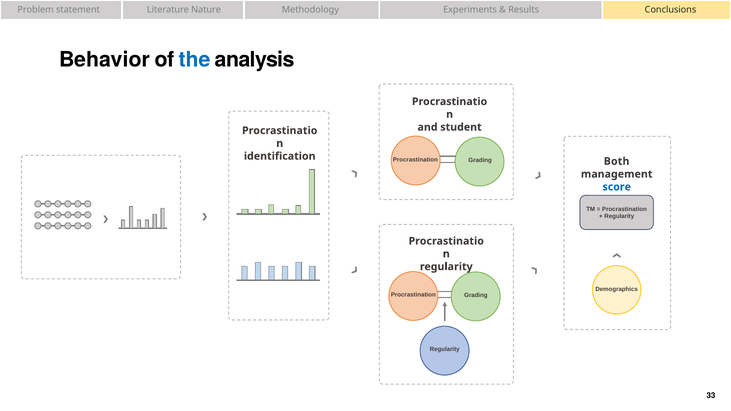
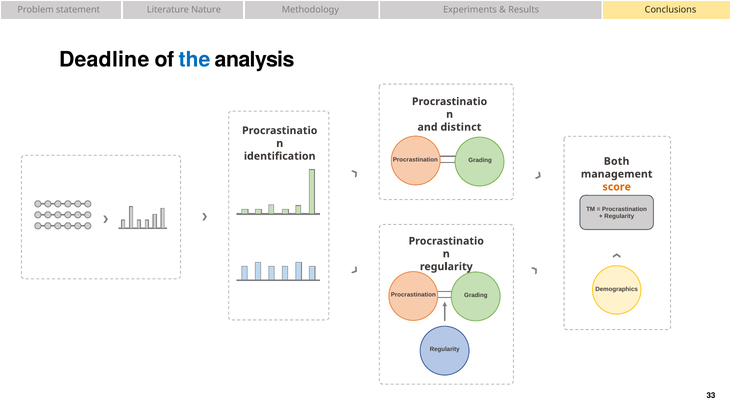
Behavior: Behavior -> Deadline
student: student -> distinct
score colour: blue -> orange
